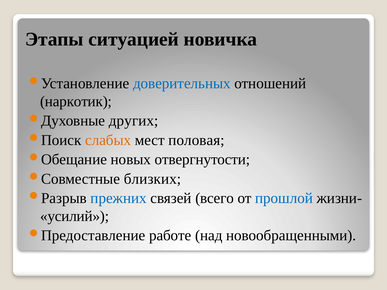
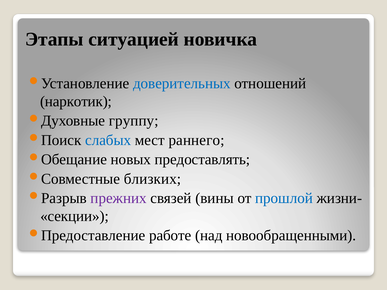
других: других -> группу
слабых colour: orange -> blue
половая: половая -> раннего
отвергнутости: отвергнутости -> предоставлять
прежних colour: blue -> purple
всего: всего -> вины
усилий: усилий -> секции
